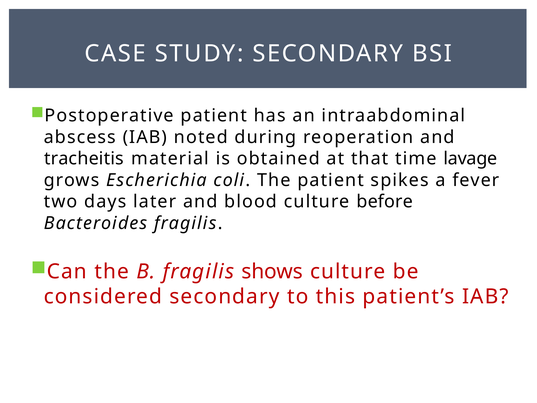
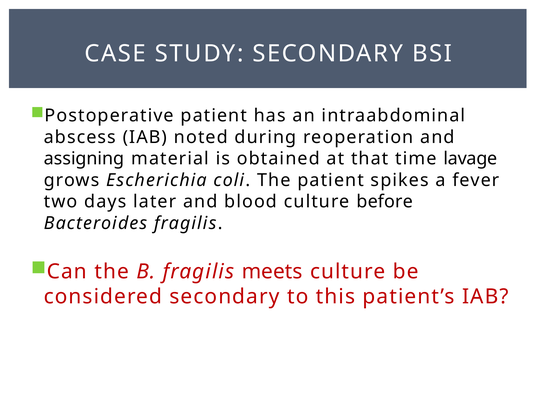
tracheitis: tracheitis -> assigning
shows: shows -> meets
